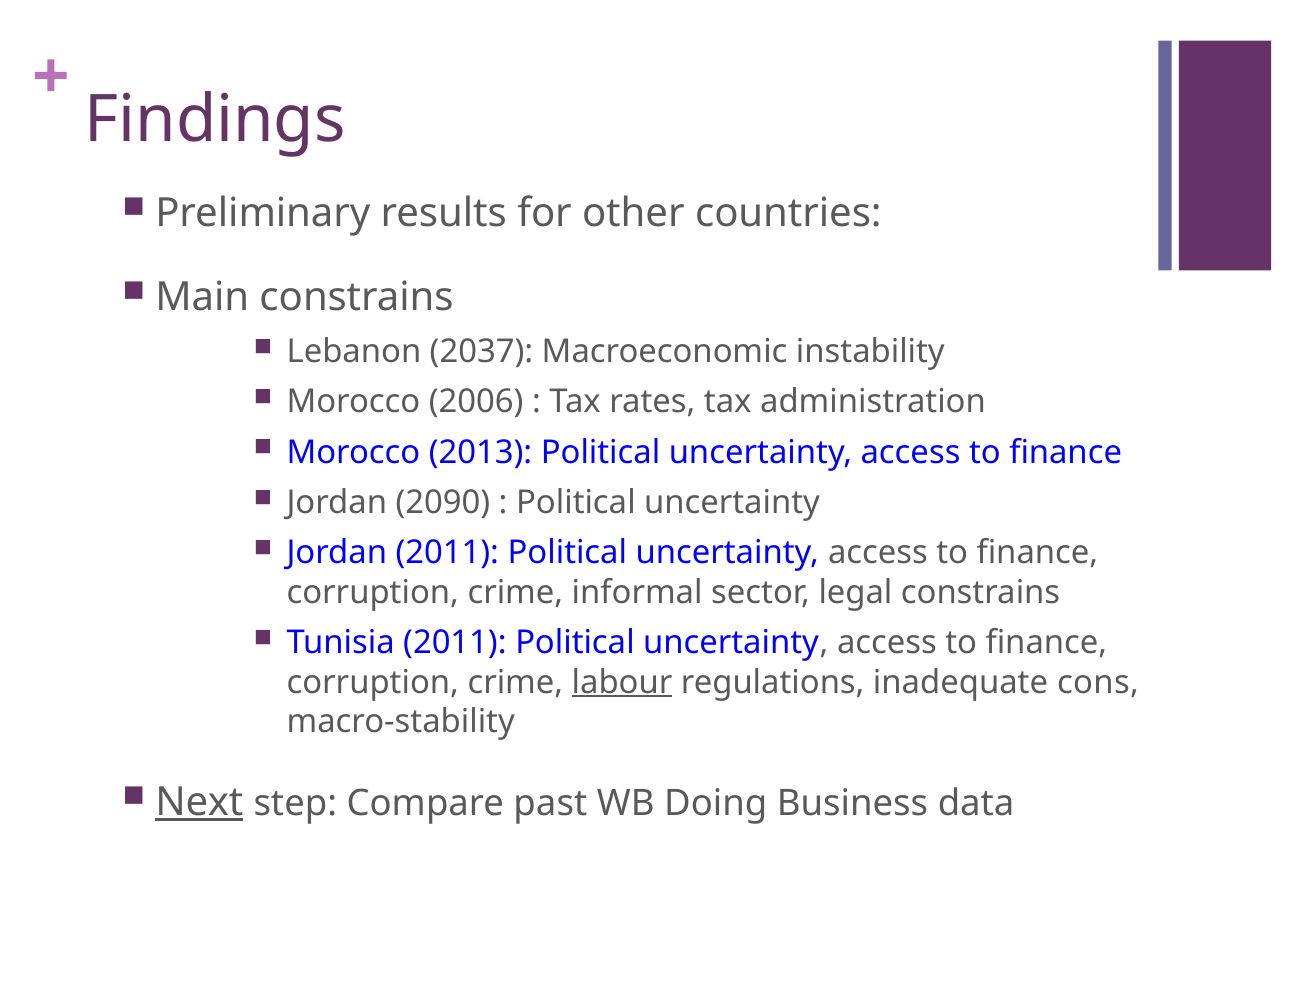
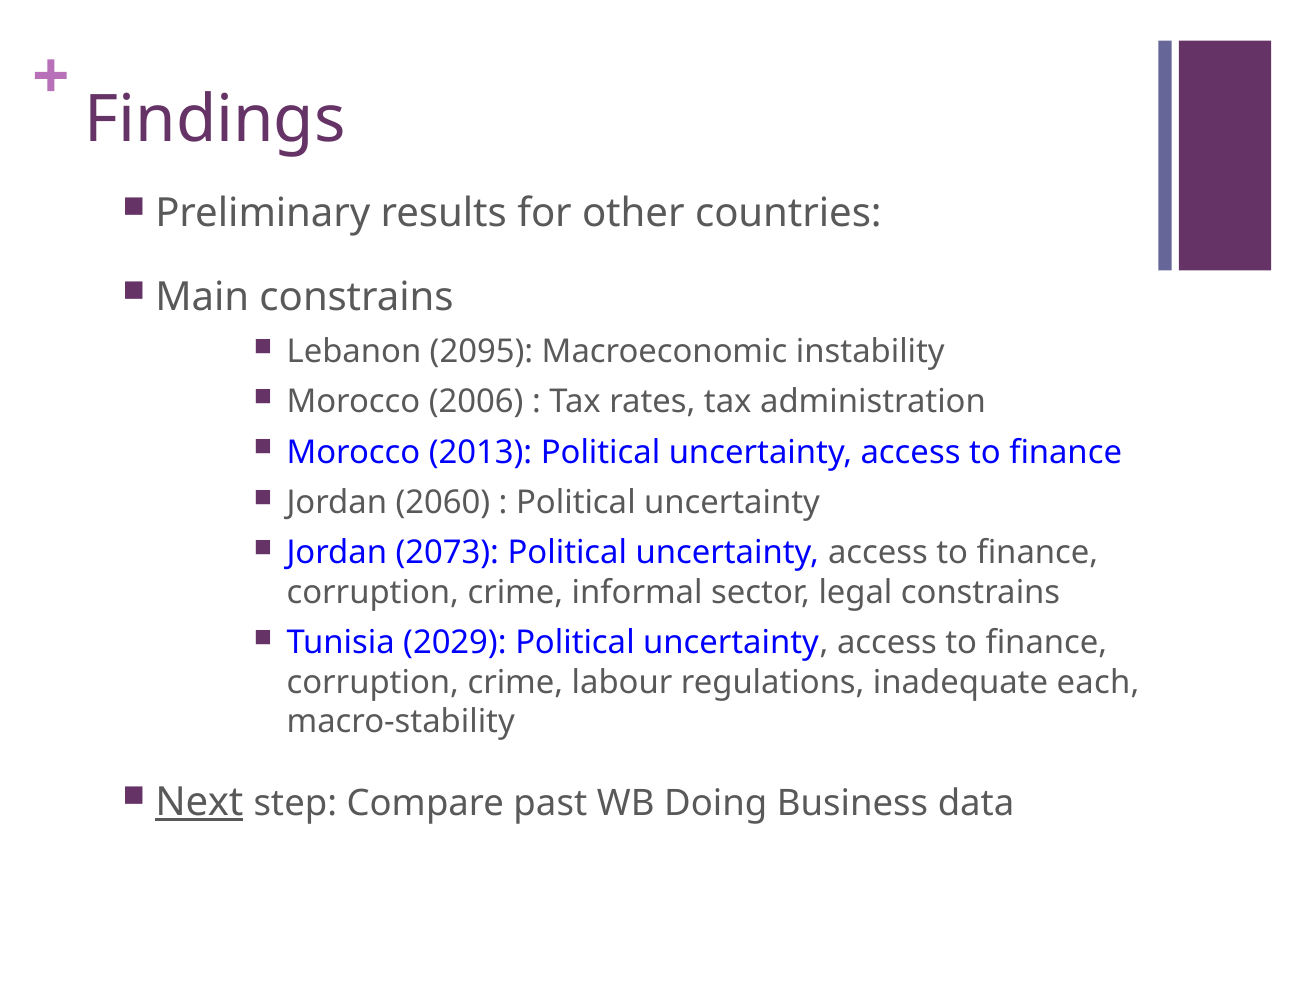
2037: 2037 -> 2095
2090: 2090 -> 2060
Jordan 2011: 2011 -> 2073
Tunisia 2011: 2011 -> 2029
labour underline: present -> none
cons: cons -> each
